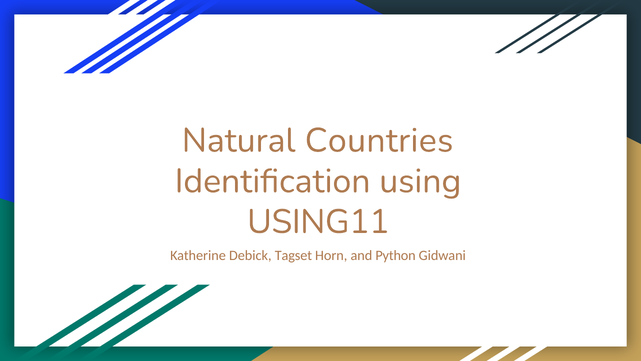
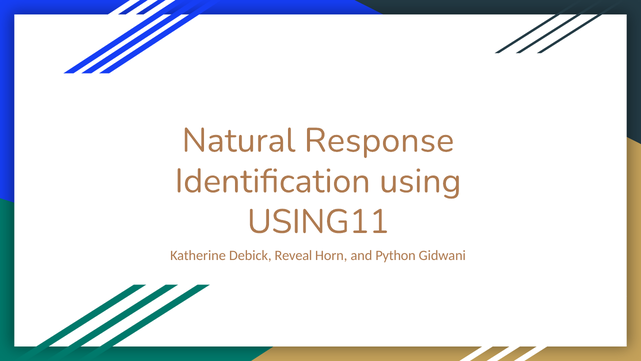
Countries: Countries -> Response
Tagset: Tagset -> Reveal
